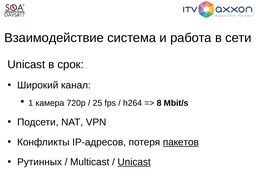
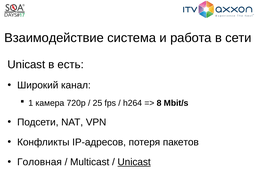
срок: срок -> есть
пакетов underline: present -> none
Рутинных: Рутинных -> Головная
